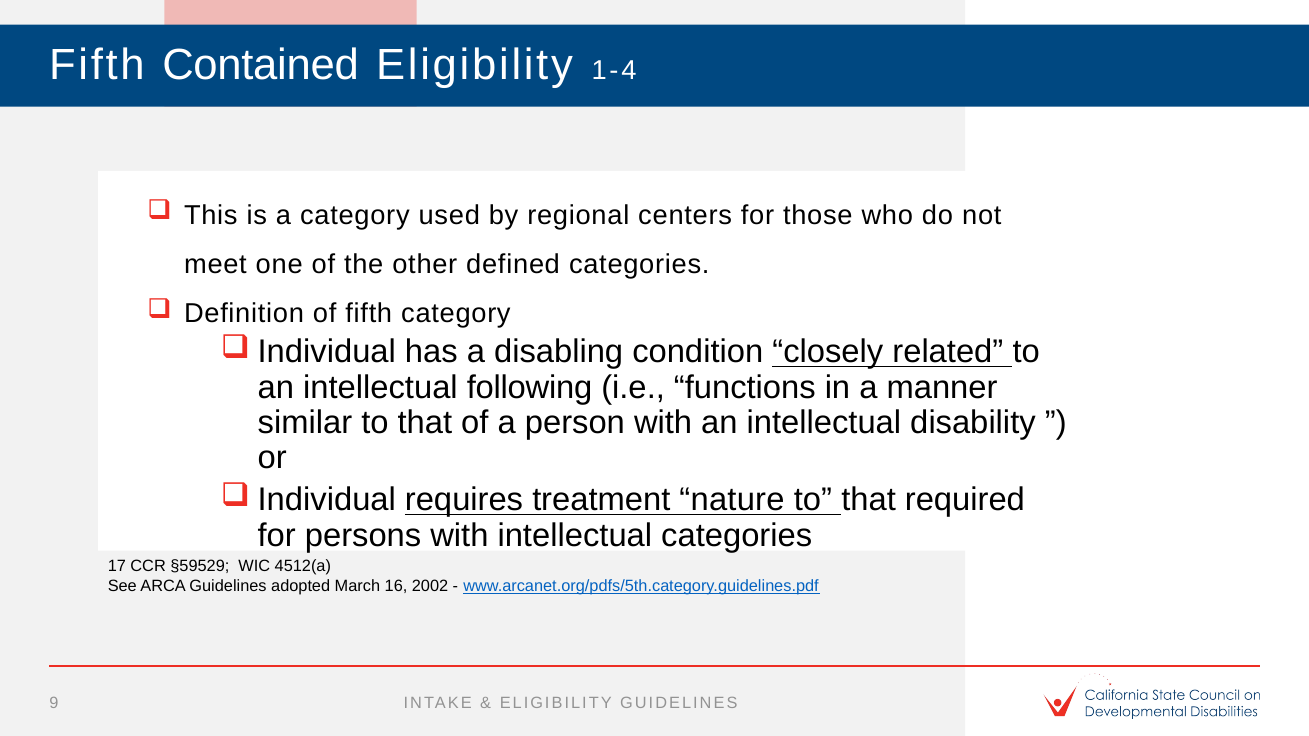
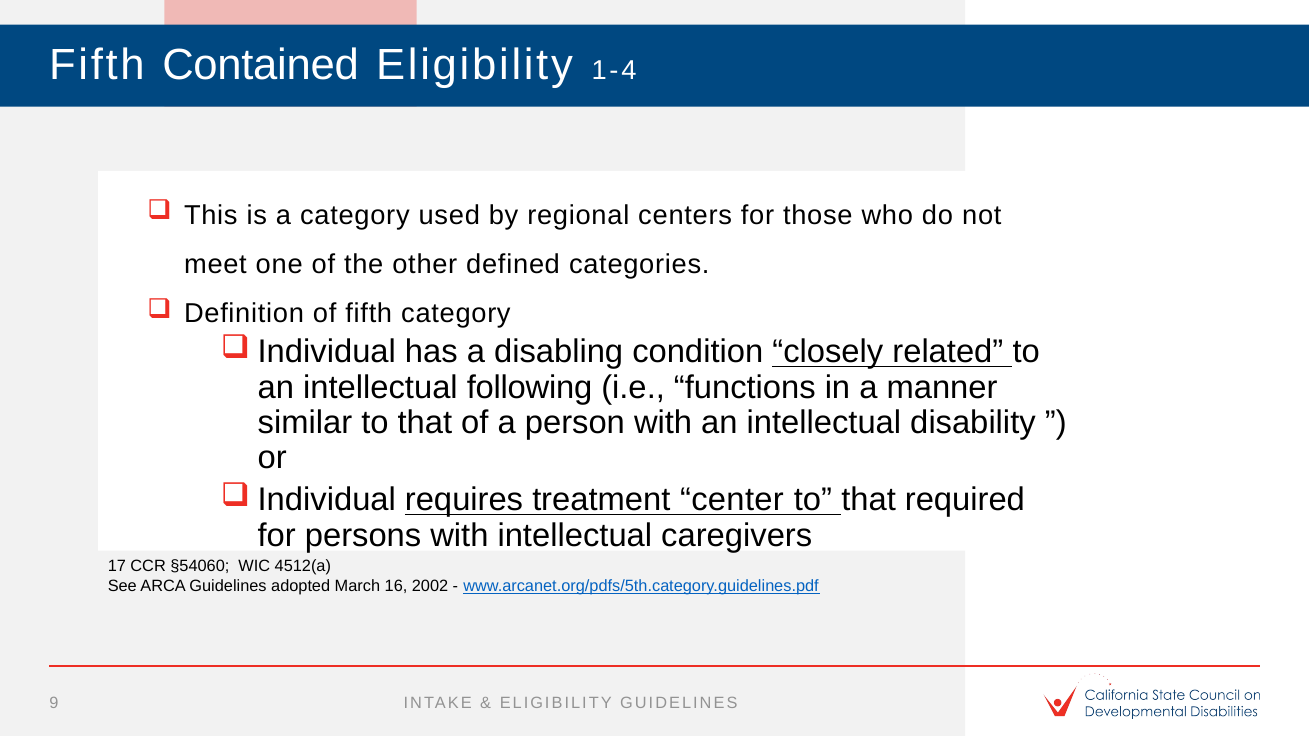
nature: nature -> center
intellectual categories: categories -> caregivers
§59529: §59529 -> §54060
